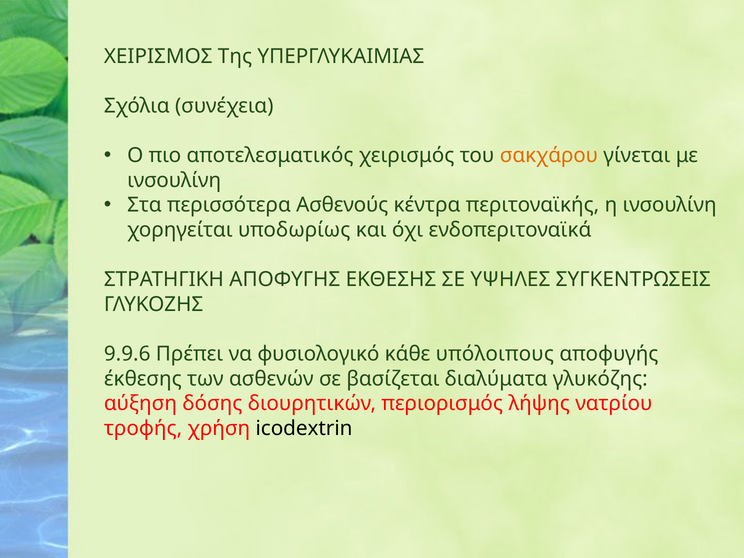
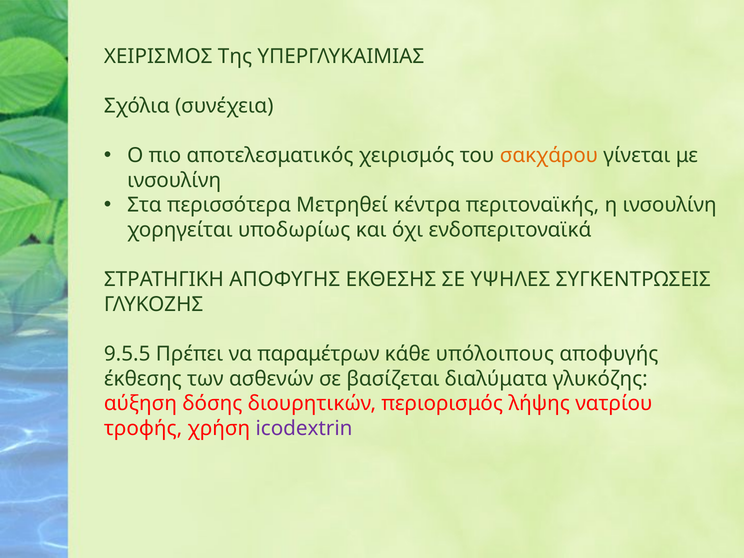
Ασθενούς: Ασθενούς -> Μετρηθεί
9.9.6: 9.9.6 -> 9.5.5
φυσιολογικό: φυσιολογικό -> παραμέτρων
icodextrin colour: black -> purple
